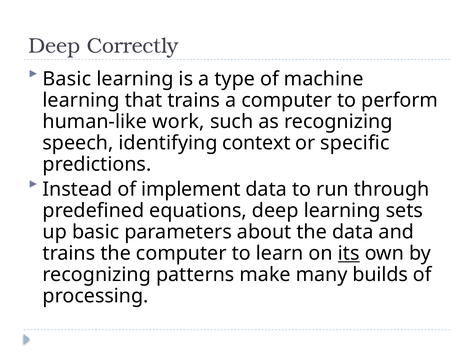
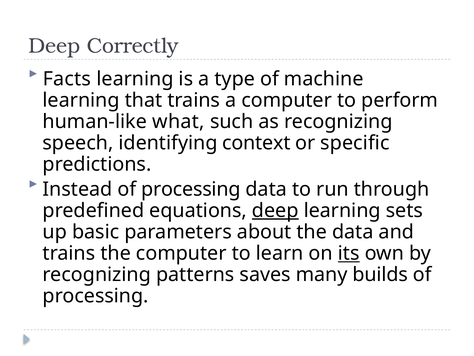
Basic at (67, 79): Basic -> Facts
work: work -> what
Instead of implement: implement -> processing
deep at (275, 210) underline: none -> present
make: make -> saves
